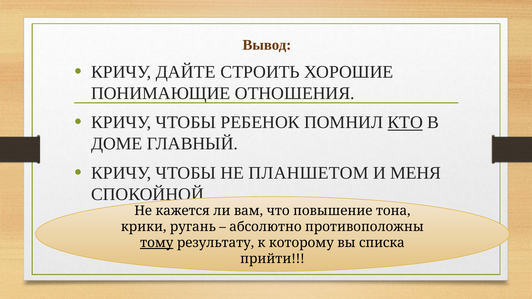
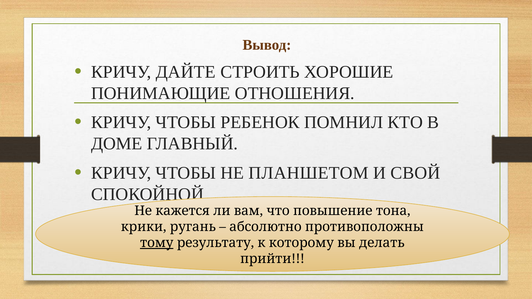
КТО underline: present -> none
МЕНЯ: МЕНЯ -> СВОЙ
списка: списка -> делать
